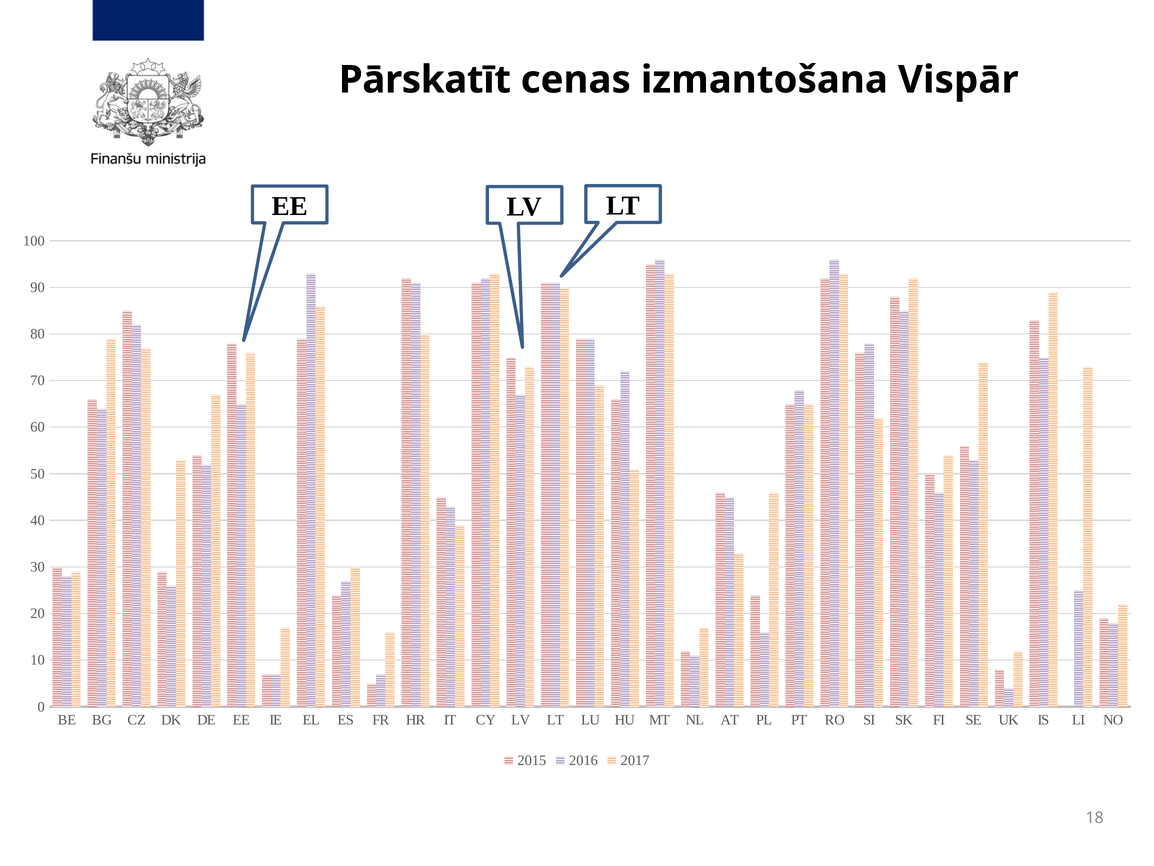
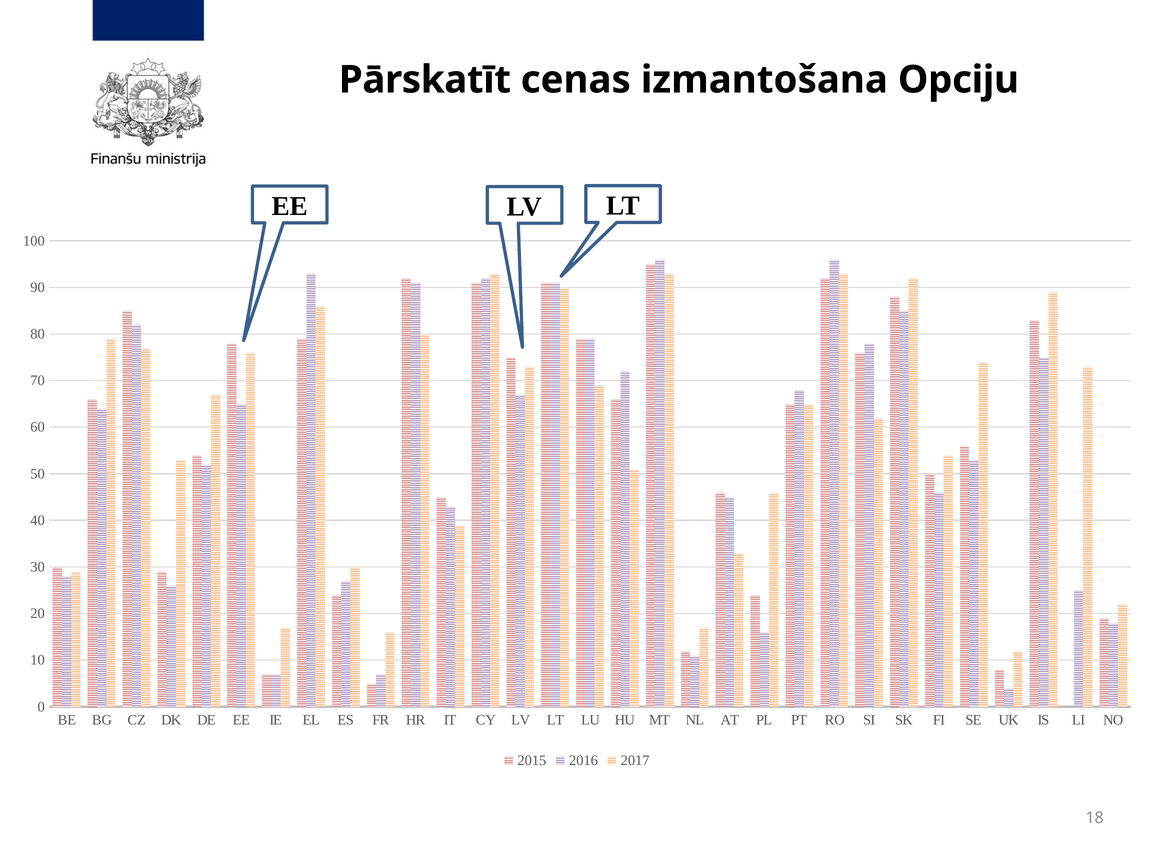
Vispār: Vispār -> Opciju
